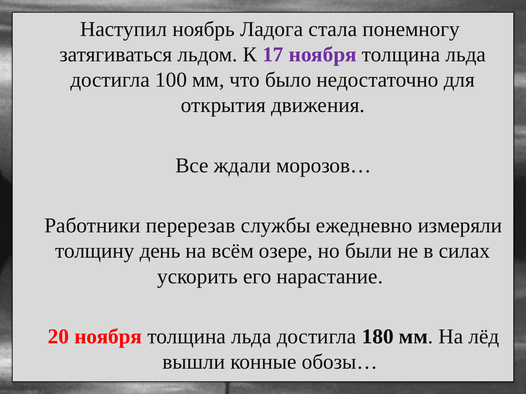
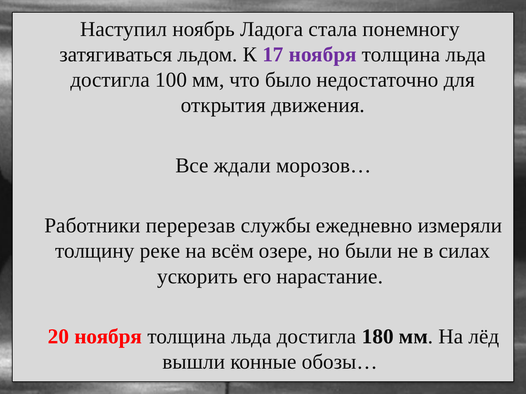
день: день -> реке
